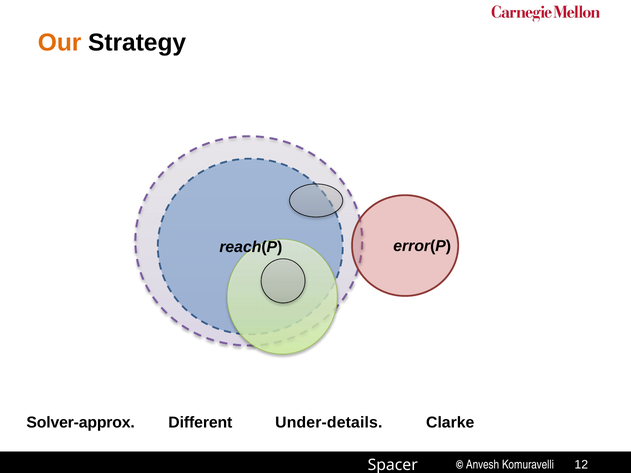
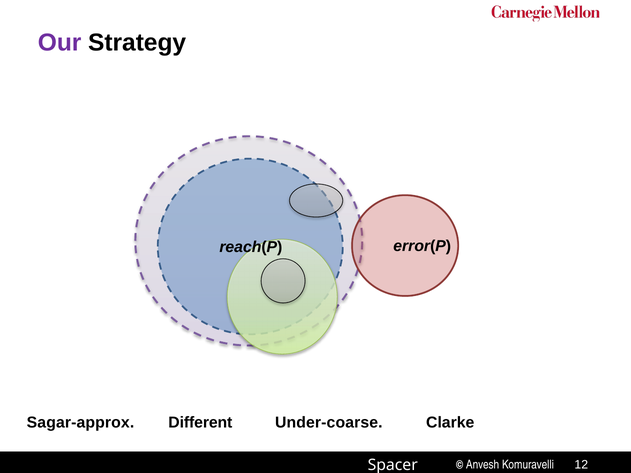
Our colour: orange -> purple
Solver-approx: Solver-approx -> Sagar-approx
Under-details: Under-details -> Under-coarse
